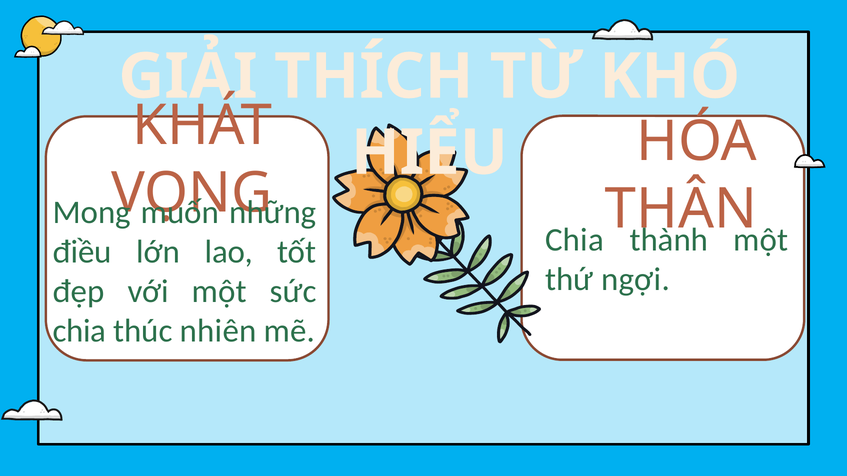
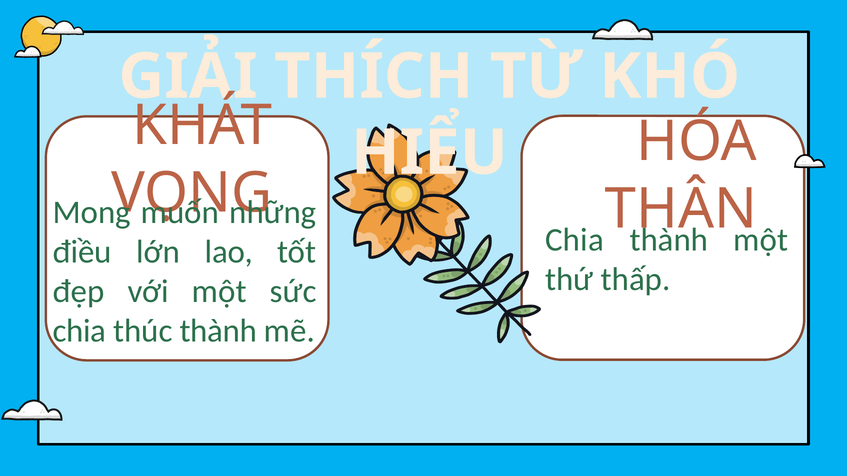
ngợi: ngợi -> thấp
thúc nhiên: nhiên -> thành
